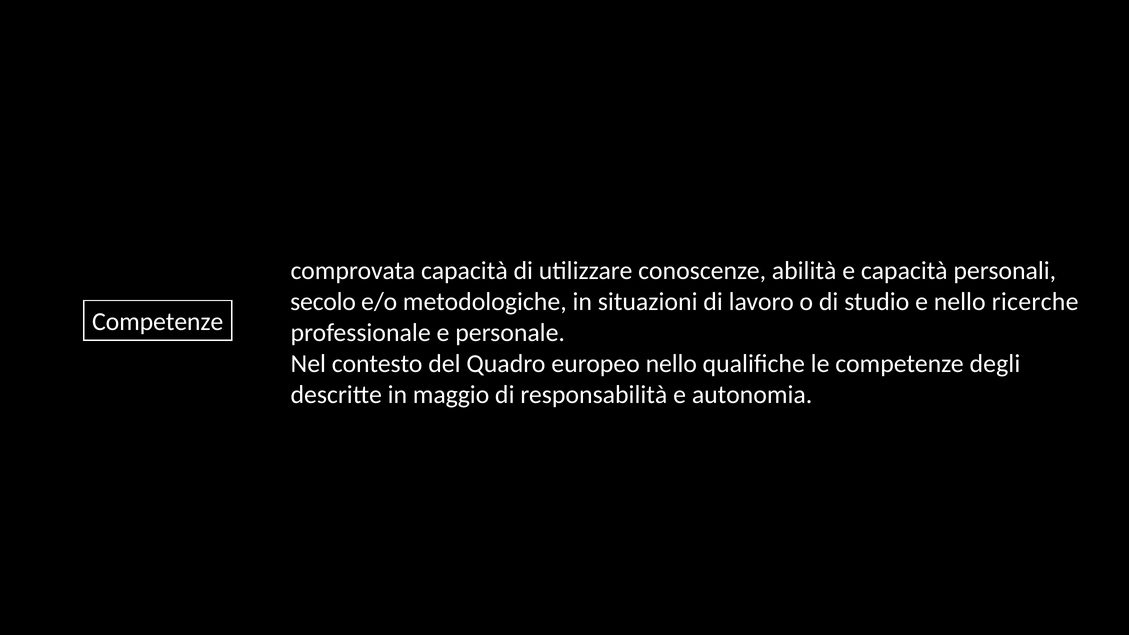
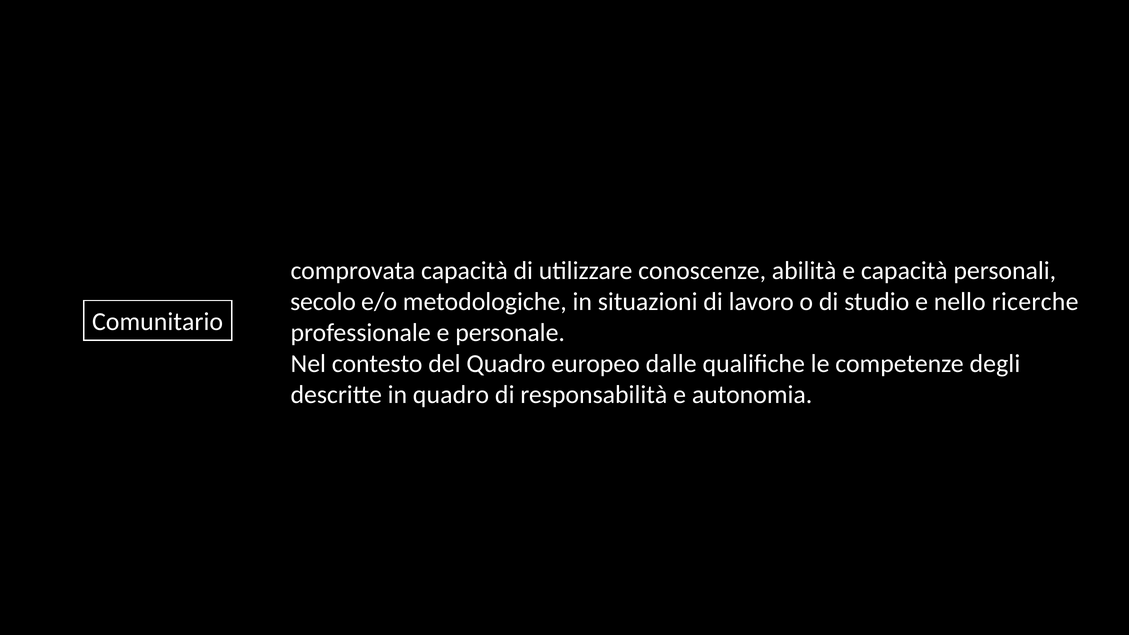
Competenze at (158, 322): Competenze -> Comunitario
europeo nello: nello -> dalle
in maggio: maggio -> quadro
